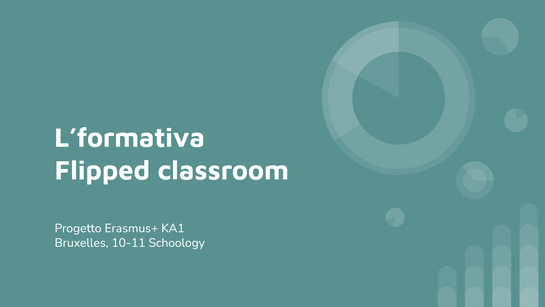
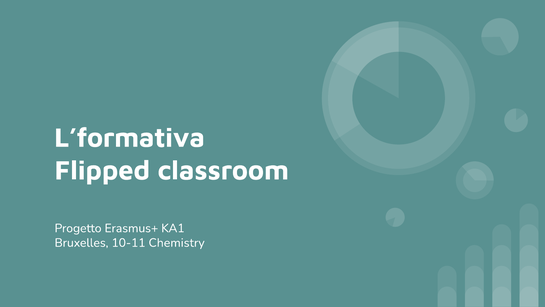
Schoology: Schoology -> Chemistry
